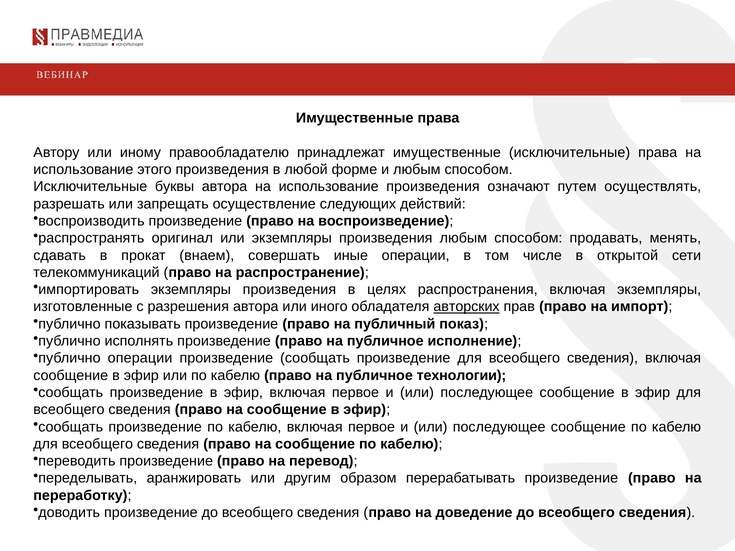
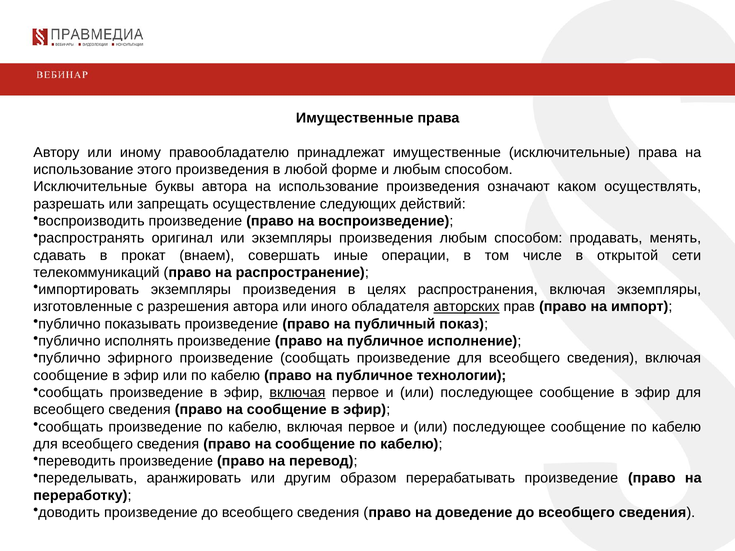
путем: путем -> каком
публично операции: операции -> эфирного
включая at (297, 393) underline: none -> present
